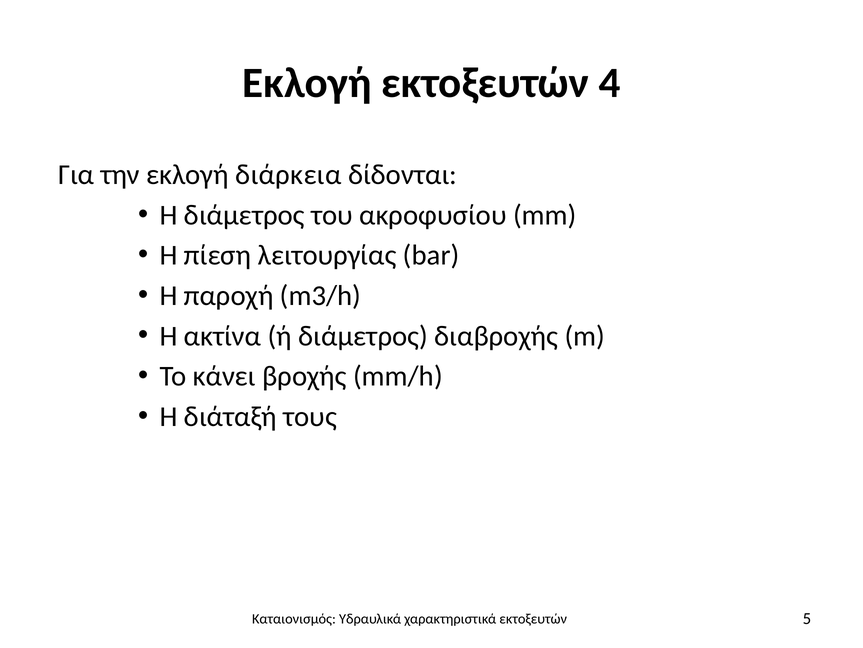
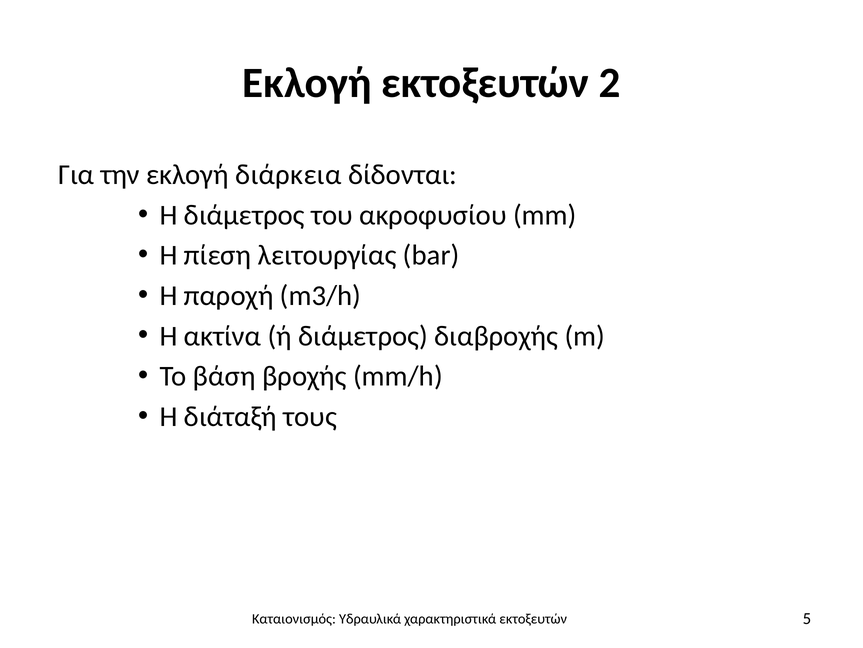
4: 4 -> 2
κάνει: κάνει -> βάση
